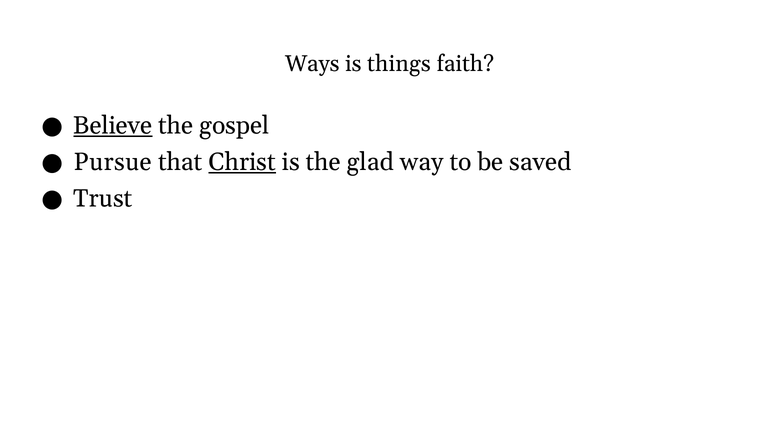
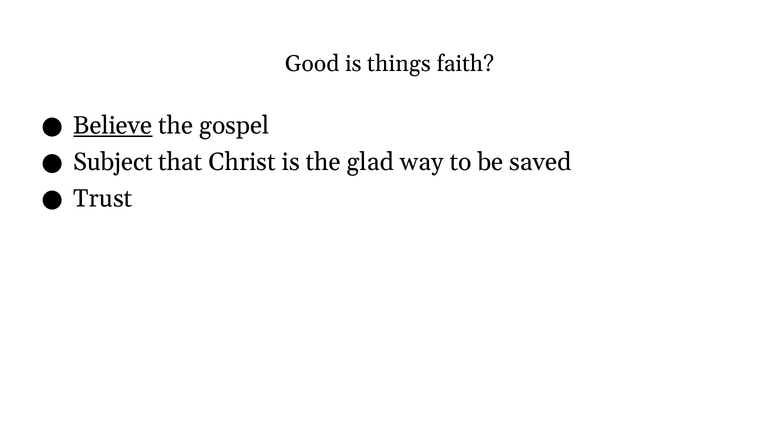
Ways: Ways -> Good
Pursue: Pursue -> Subject
Christ underline: present -> none
